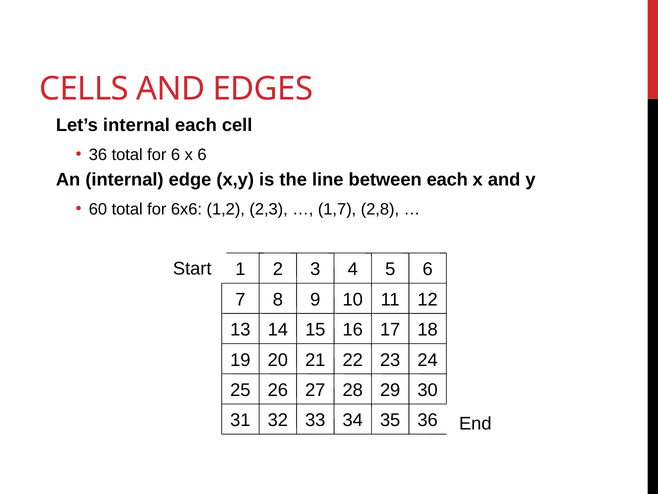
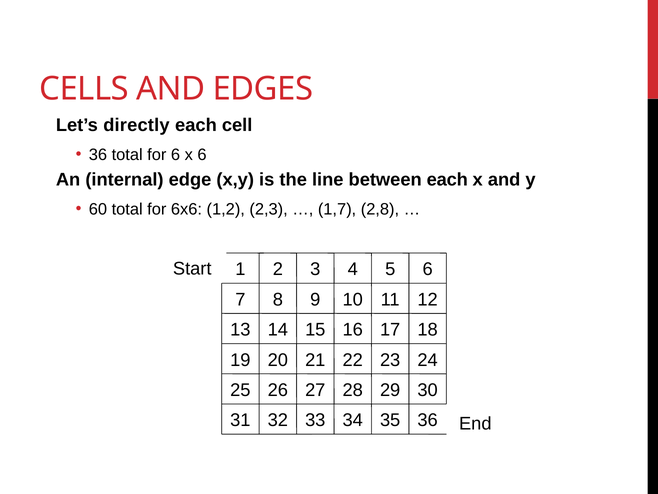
Let’s internal: internal -> directly
